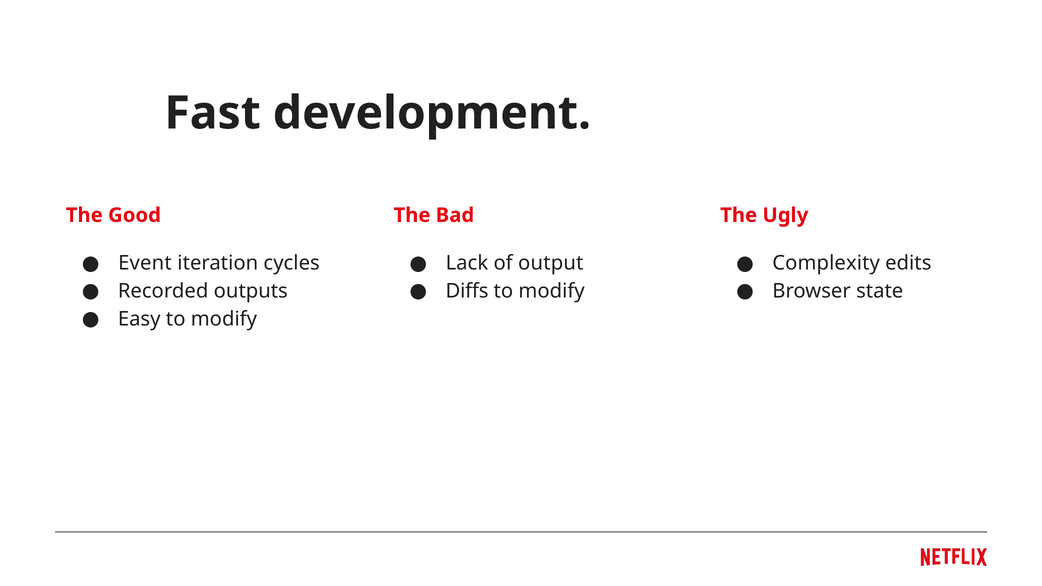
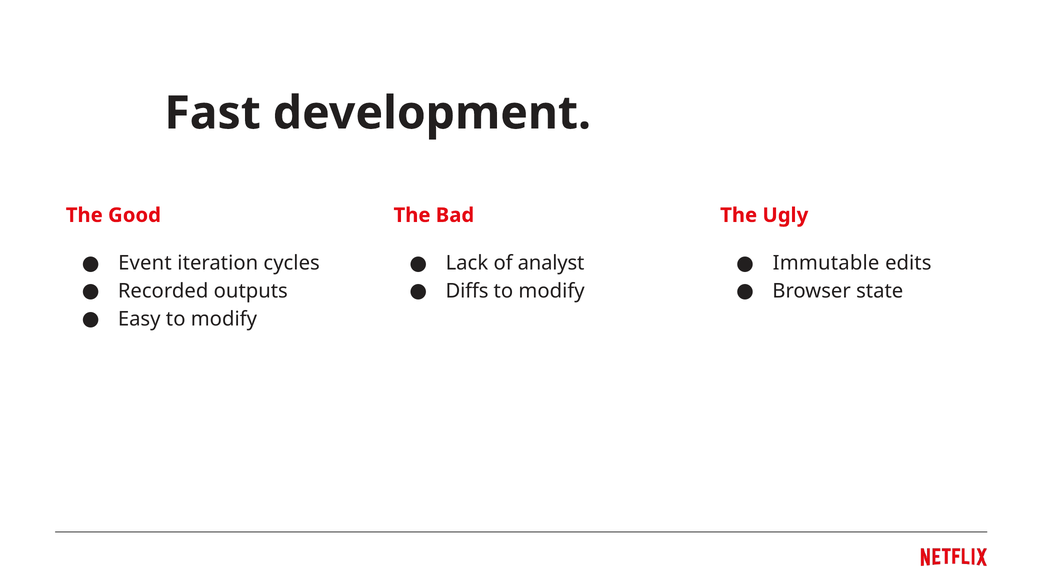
output: output -> analyst
Complexity: Complexity -> Immutable
